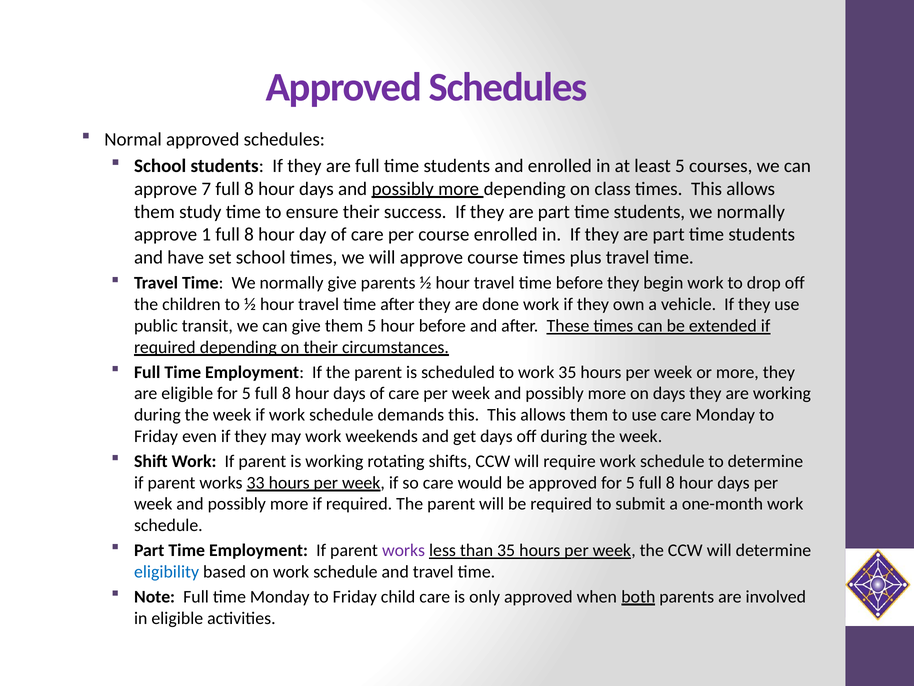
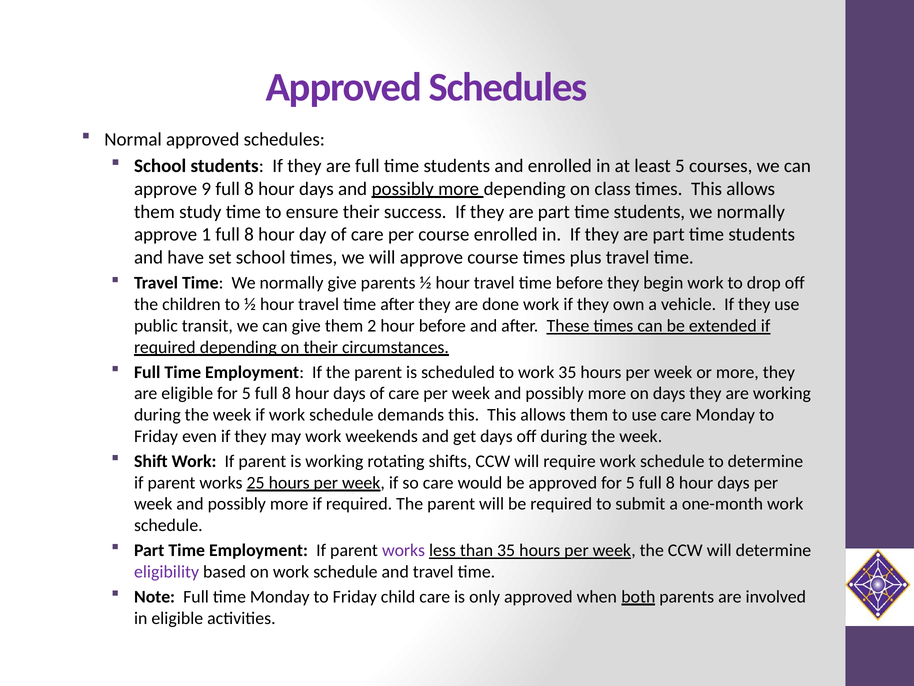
7: 7 -> 9
them 5: 5 -> 2
33: 33 -> 25
eligibility colour: blue -> purple
